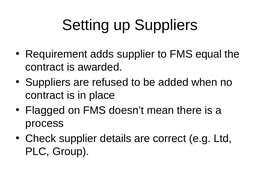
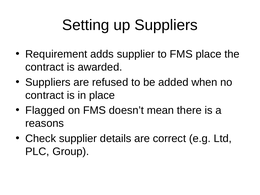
FMS equal: equal -> place
process: process -> reasons
